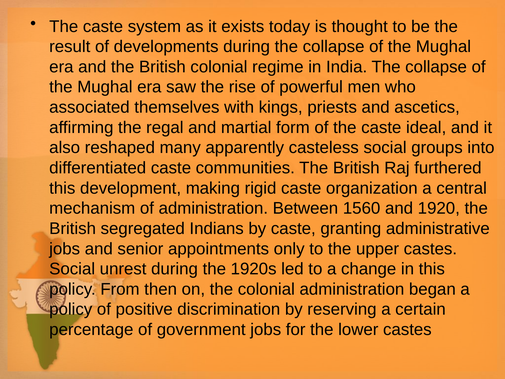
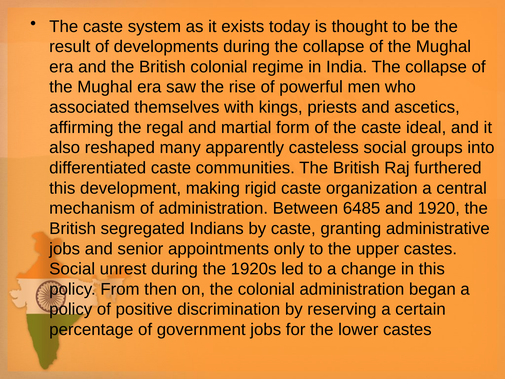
1560: 1560 -> 6485
